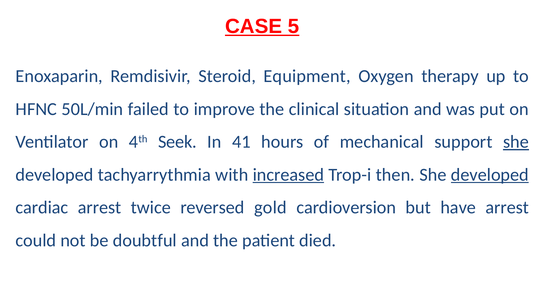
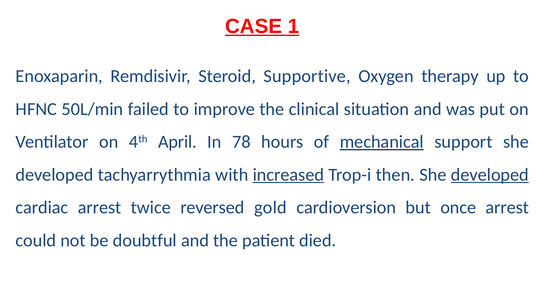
5: 5 -> 1
Equipment: Equipment -> Supportive
Seek: Seek -> April
41: 41 -> 78
mechanical underline: none -> present
she at (516, 142) underline: present -> none
have: have -> once
